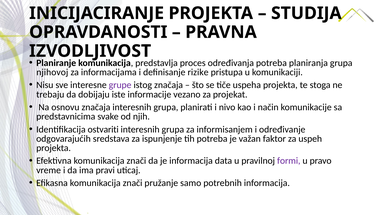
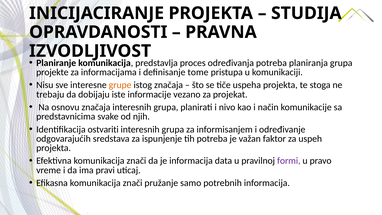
njihovoj: njihovoj -> projekte
rizike: rizike -> tome
grupe colour: purple -> orange
